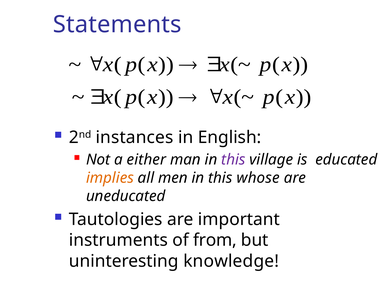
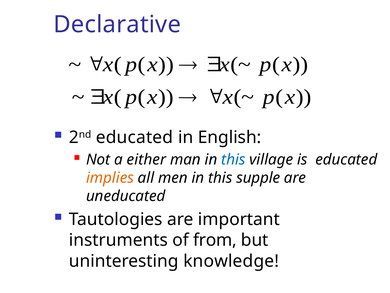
Statements: Statements -> Declarative
2nd instances: instances -> educated
this at (233, 159) colour: purple -> blue
whose: whose -> supple
